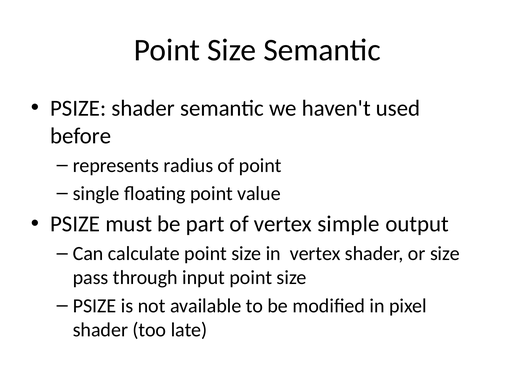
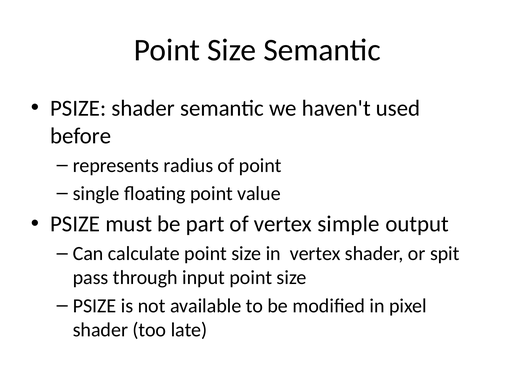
or size: size -> spit
